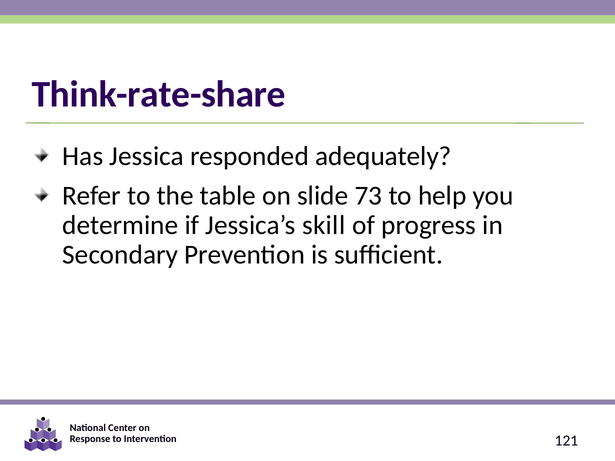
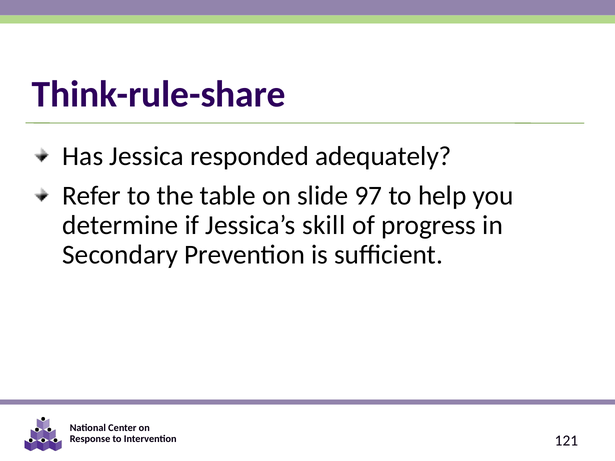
Think-rate-share: Think-rate-share -> Think-rule-share
73: 73 -> 97
